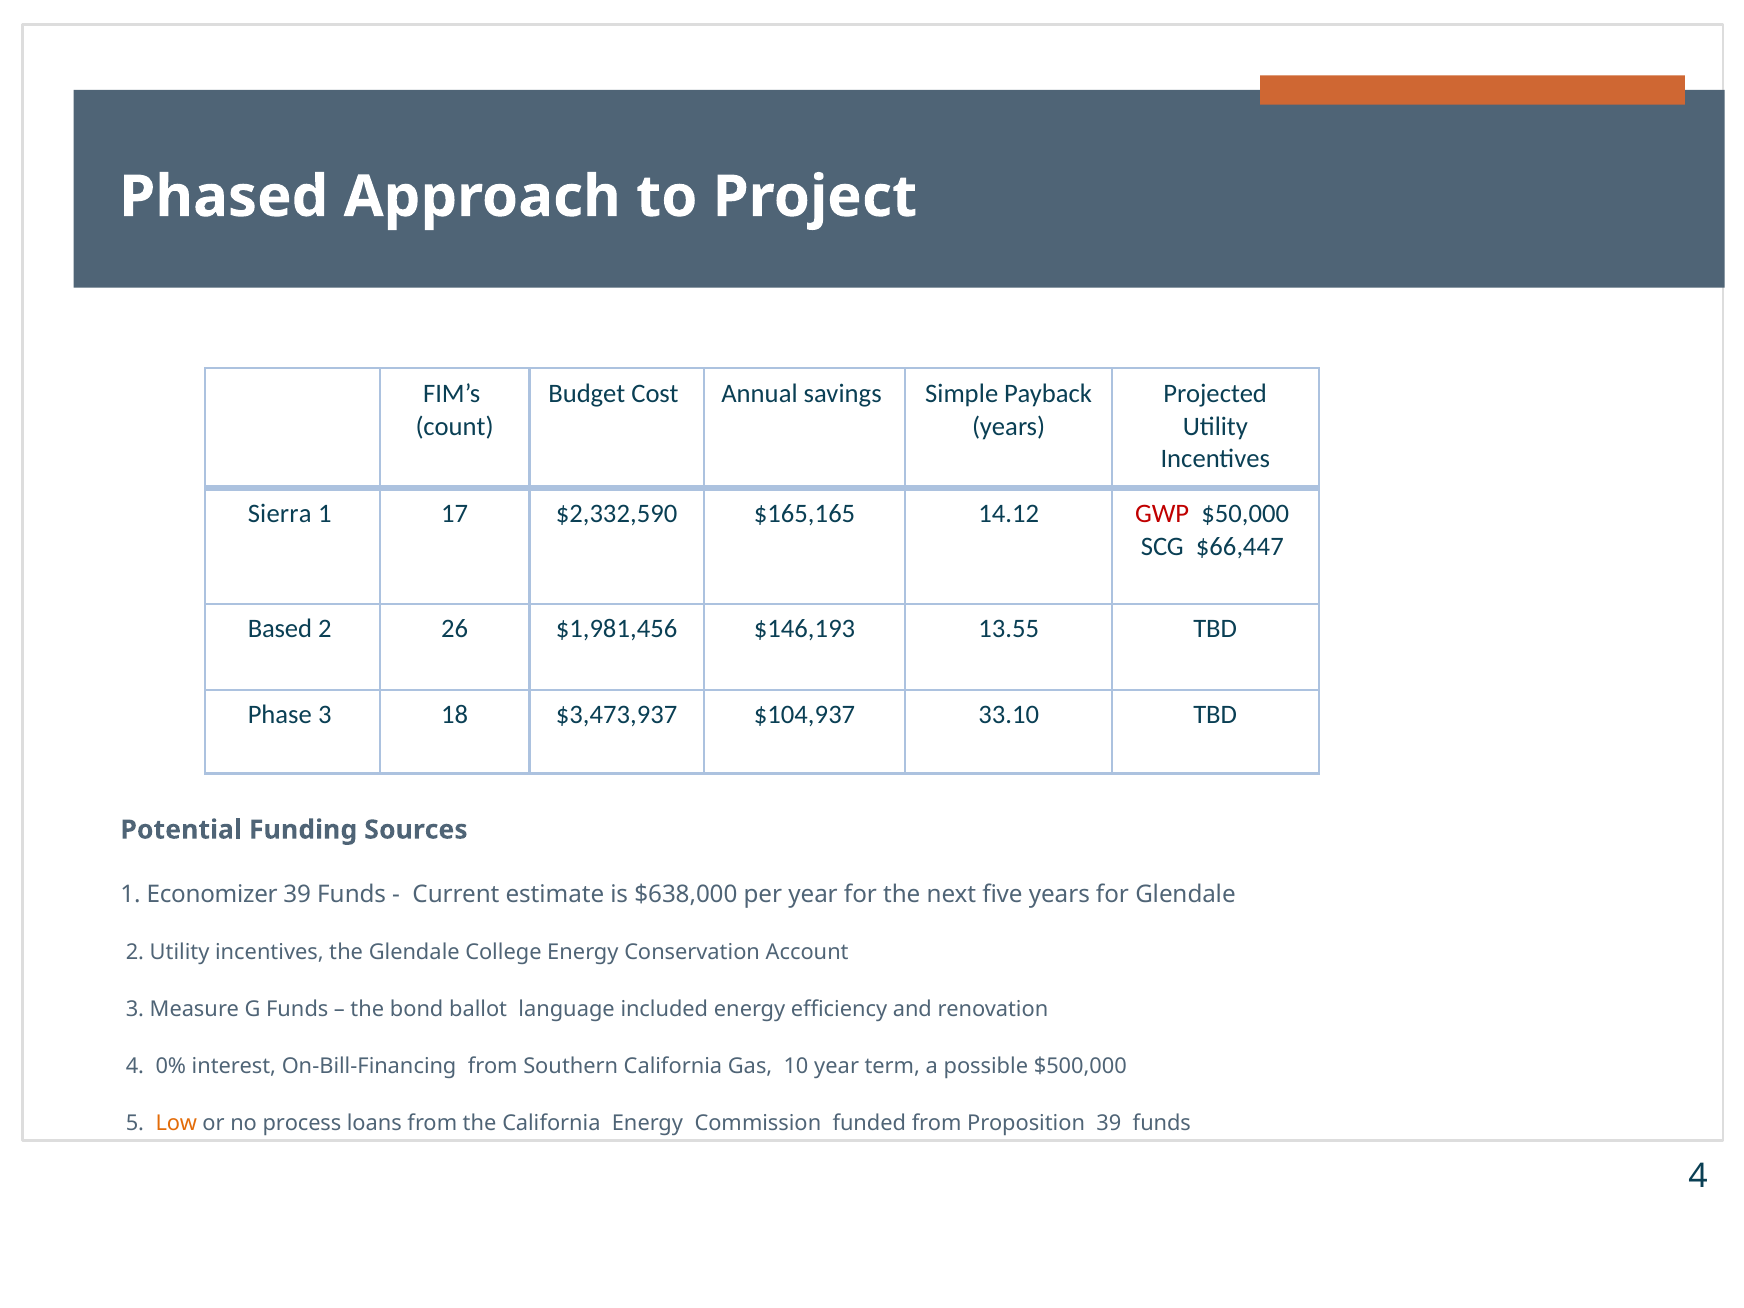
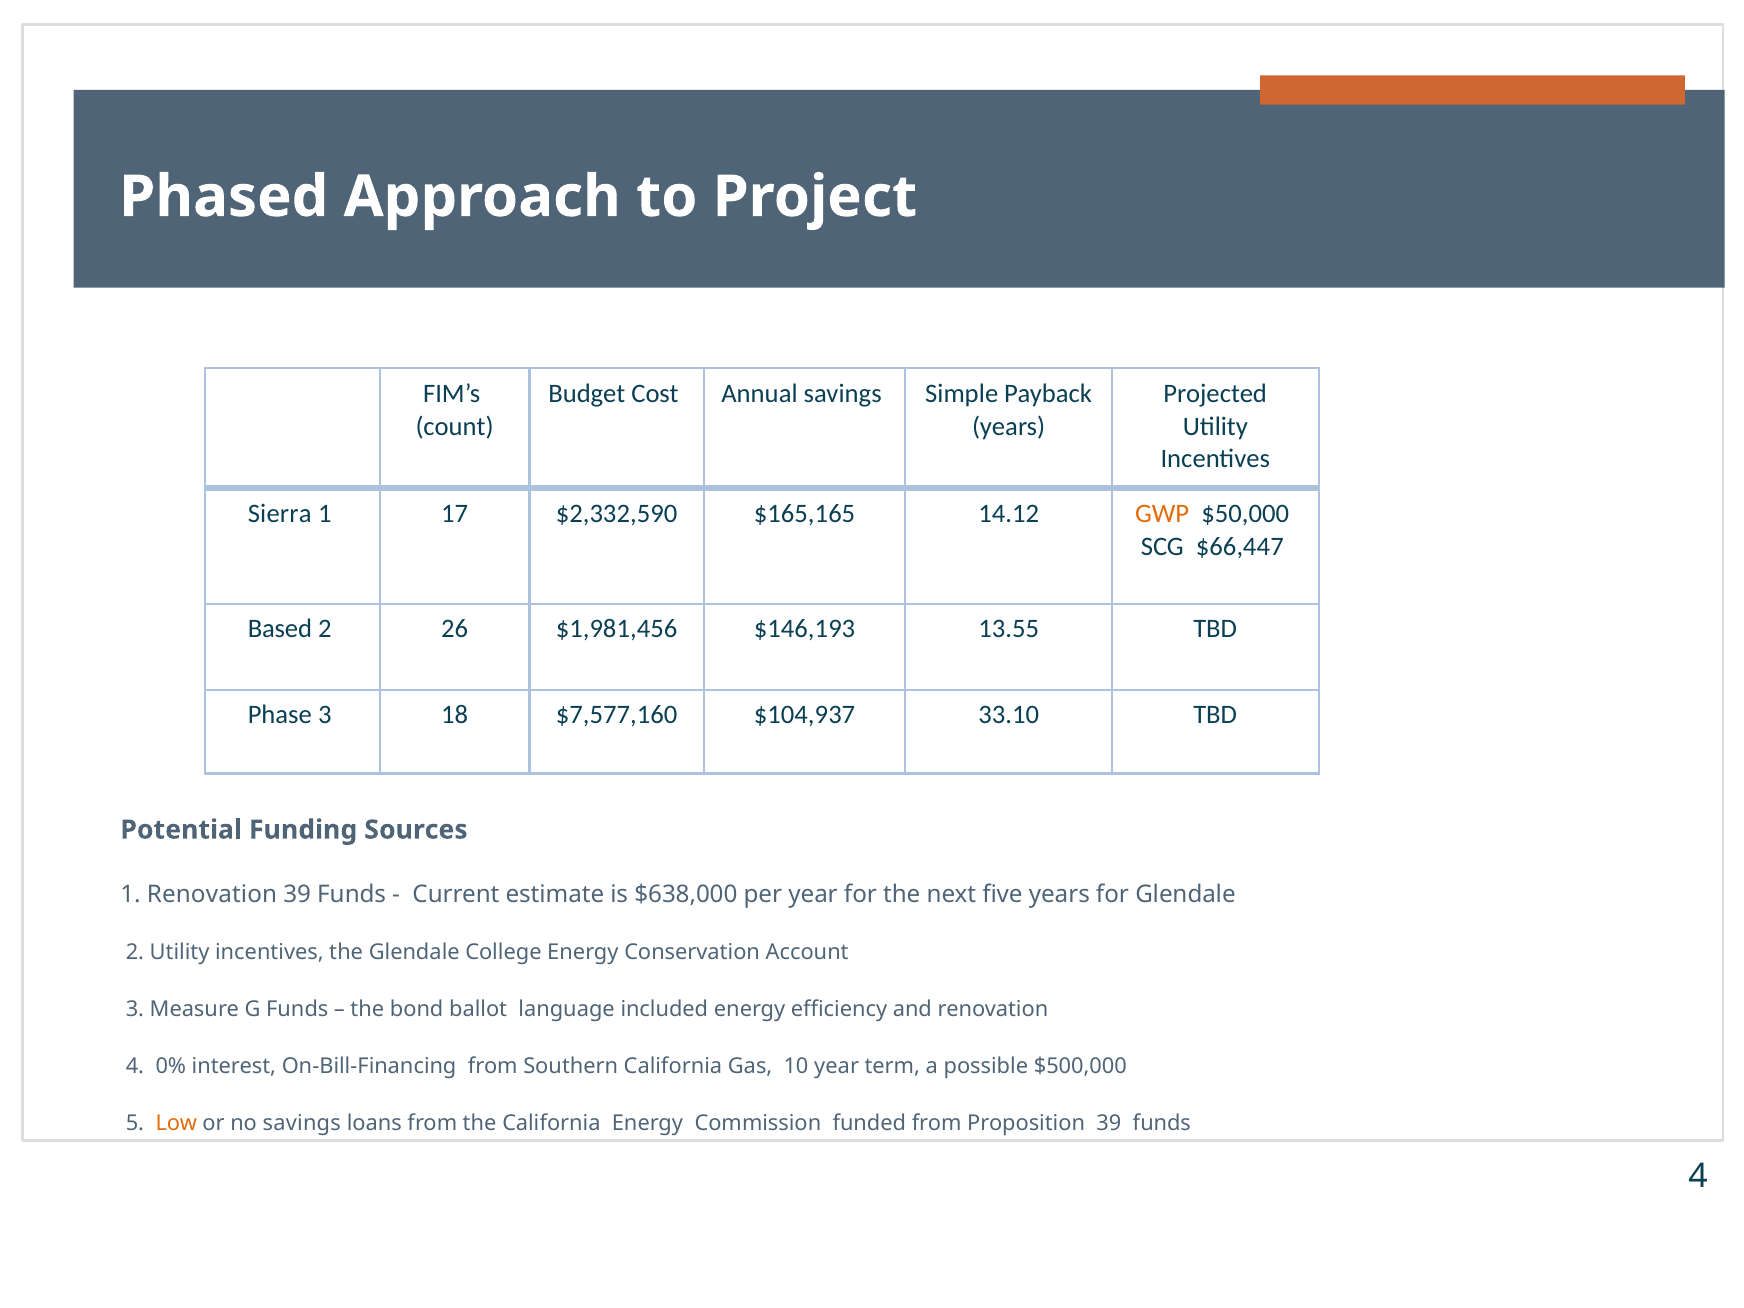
GWP colour: red -> orange
$3,473,937: $3,473,937 -> $7,577,160
1 Economizer: Economizer -> Renovation
no process: process -> savings
